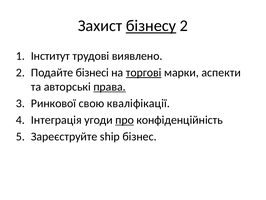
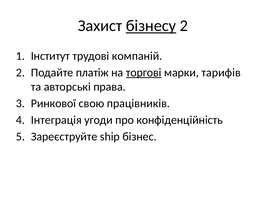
виявлено: виявлено -> компаній
бізнесі: бізнесі -> платіж
аспекти: аспекти -> тарифів
права underline: present -> none
кваліфікації: кваліфікації -> працівників
про underline: present -> none
